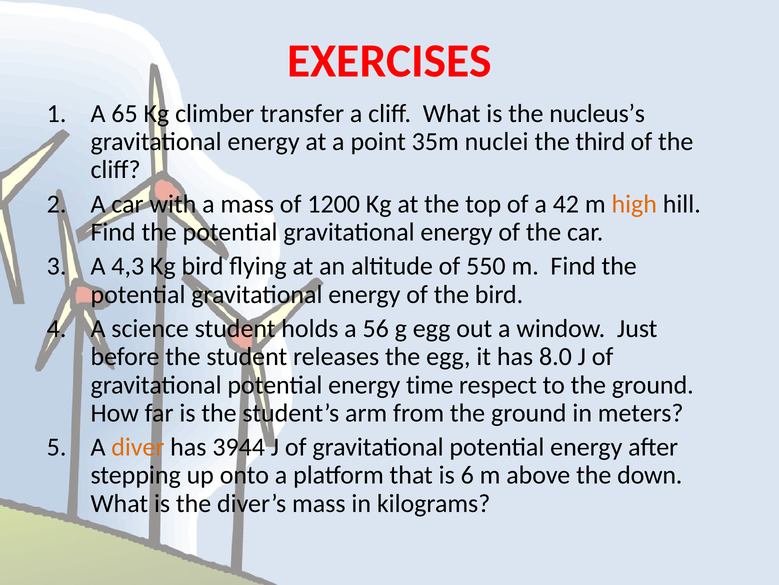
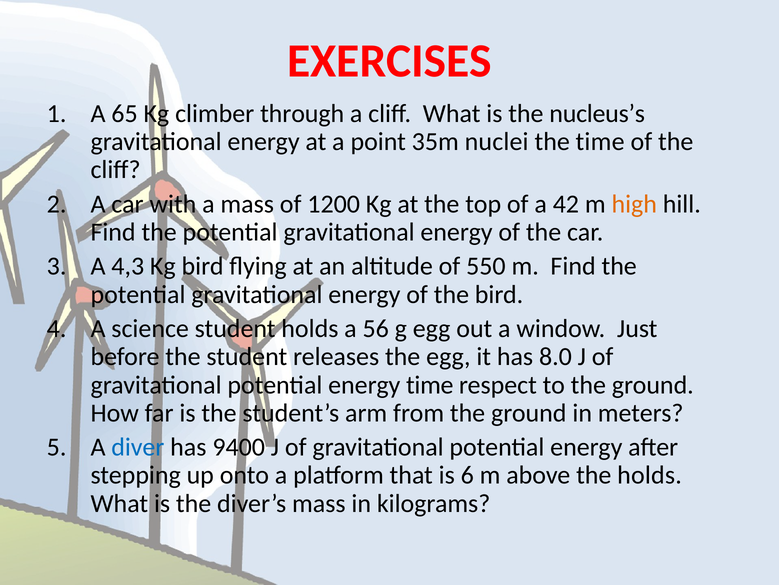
transfer: transfer -> through
the third: third -> time
diver colour: orange -> blue
3944: 3944 -> 9400
the down: down -> holds
